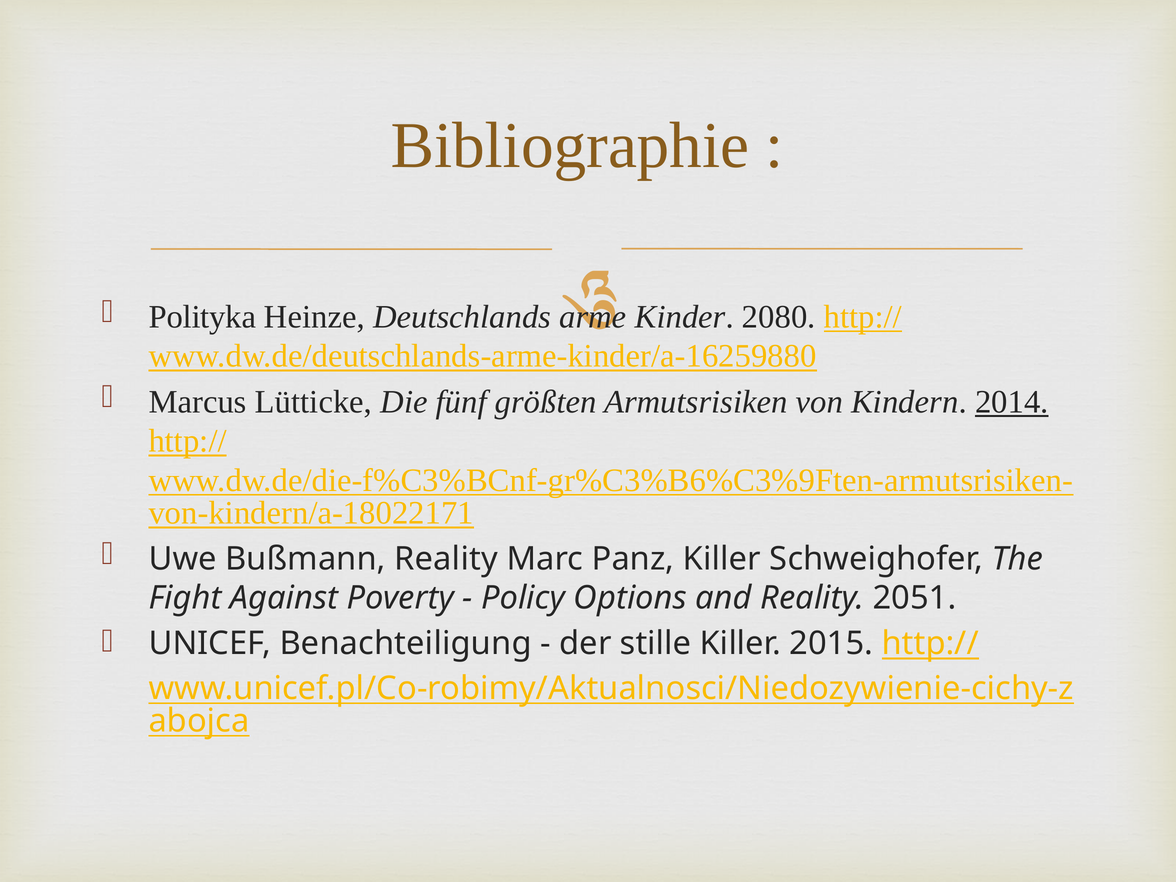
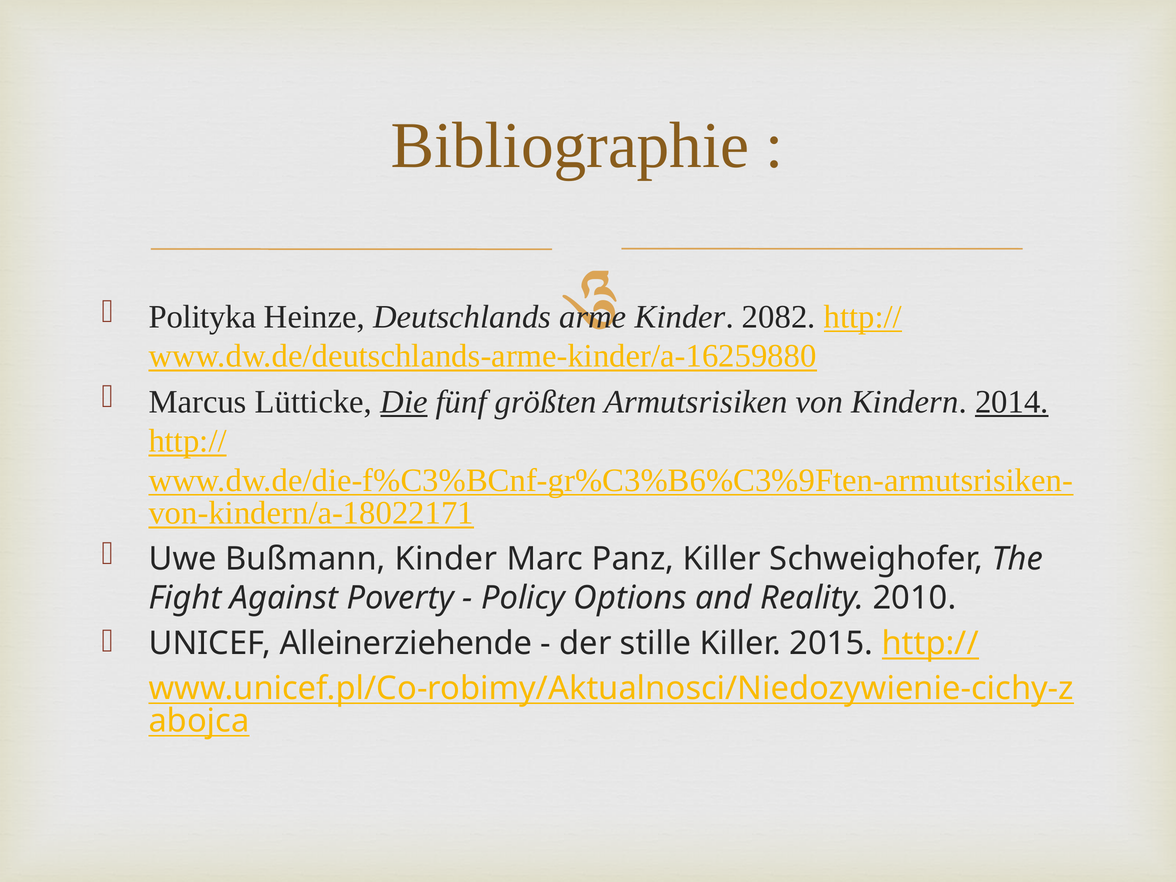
2080: 2080 -> 2082
Die underline: none -> present
Bußmann Reality: Reality -> Kinder
2051: 2051 -> 2010
Benachteiligung: Benachteiligung -> Alleinerziehende
